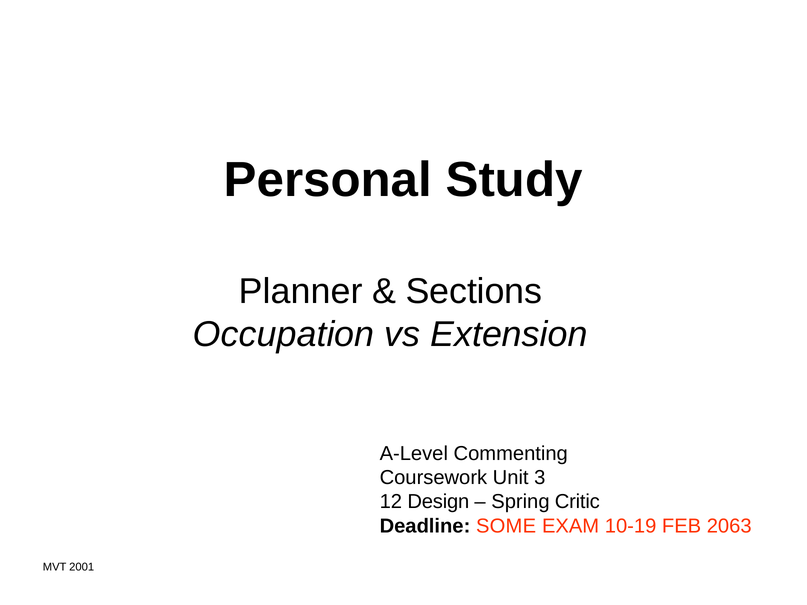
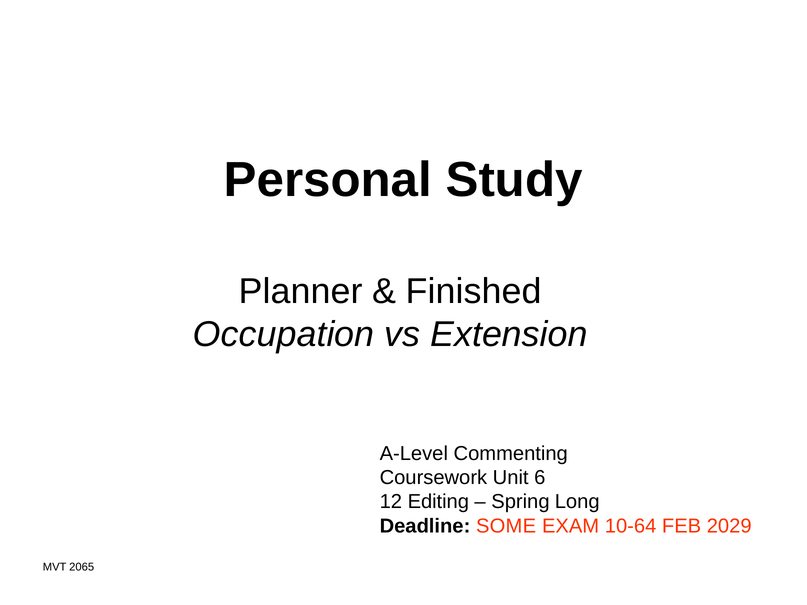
Sections: Sections -> Finished
3: 3 -> 6
Design: Design -> Editing
Critic: Critic -> Long
10-19: 10-19 -> 10-64
2063: 2063 -> 2029
2001: 2001 -> 2065
